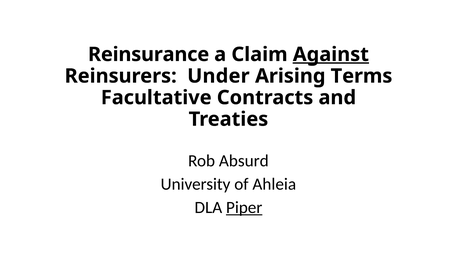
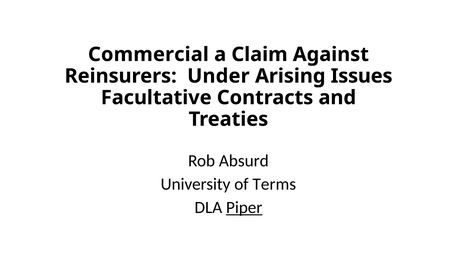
Reinsurance: Reinsurance -> Commercial
Against underline: present -> none
Terms: Terms -> Issues
Ahleia: Ahleia -> Terms
